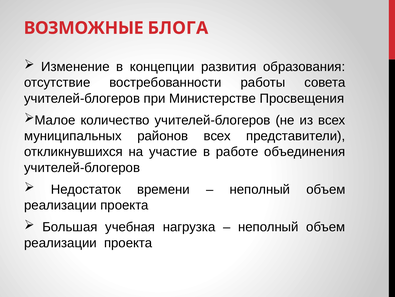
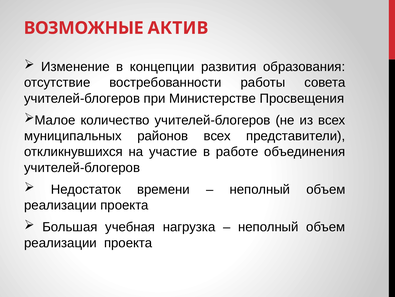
БЛОГА: БЛОГА -> АКТИВ
